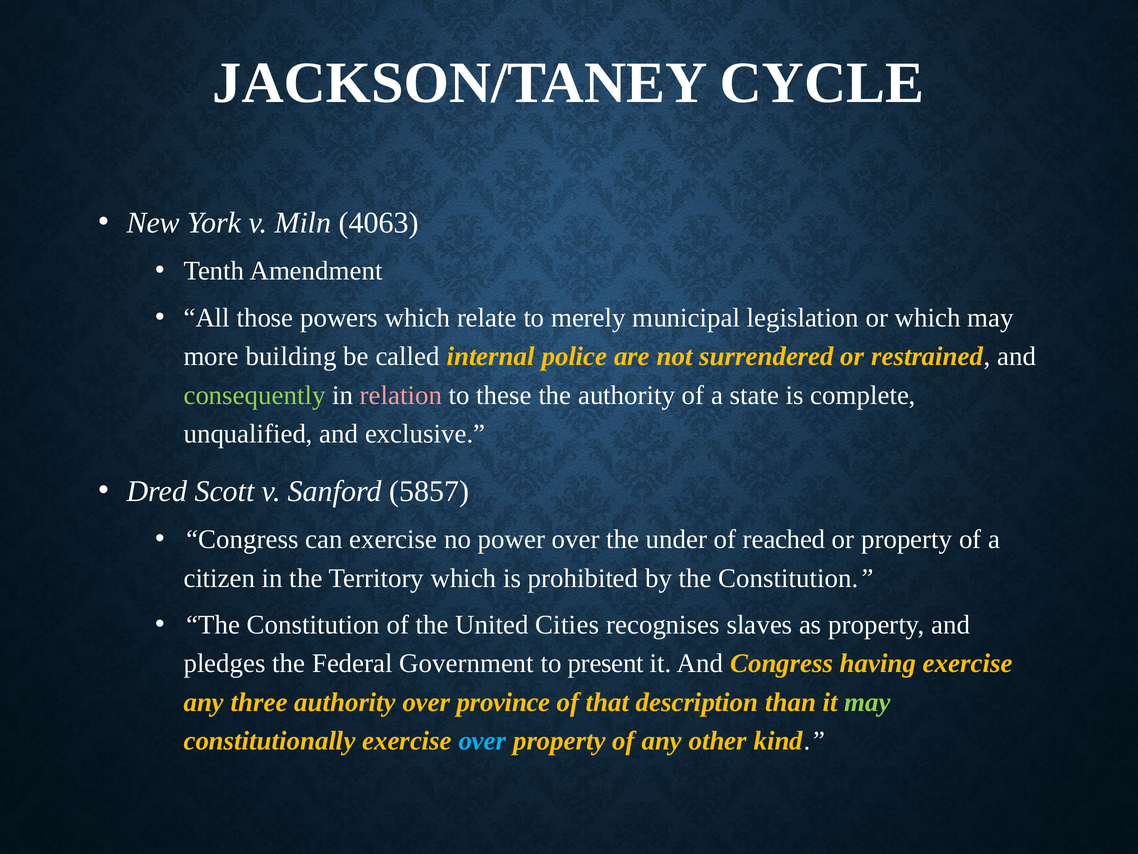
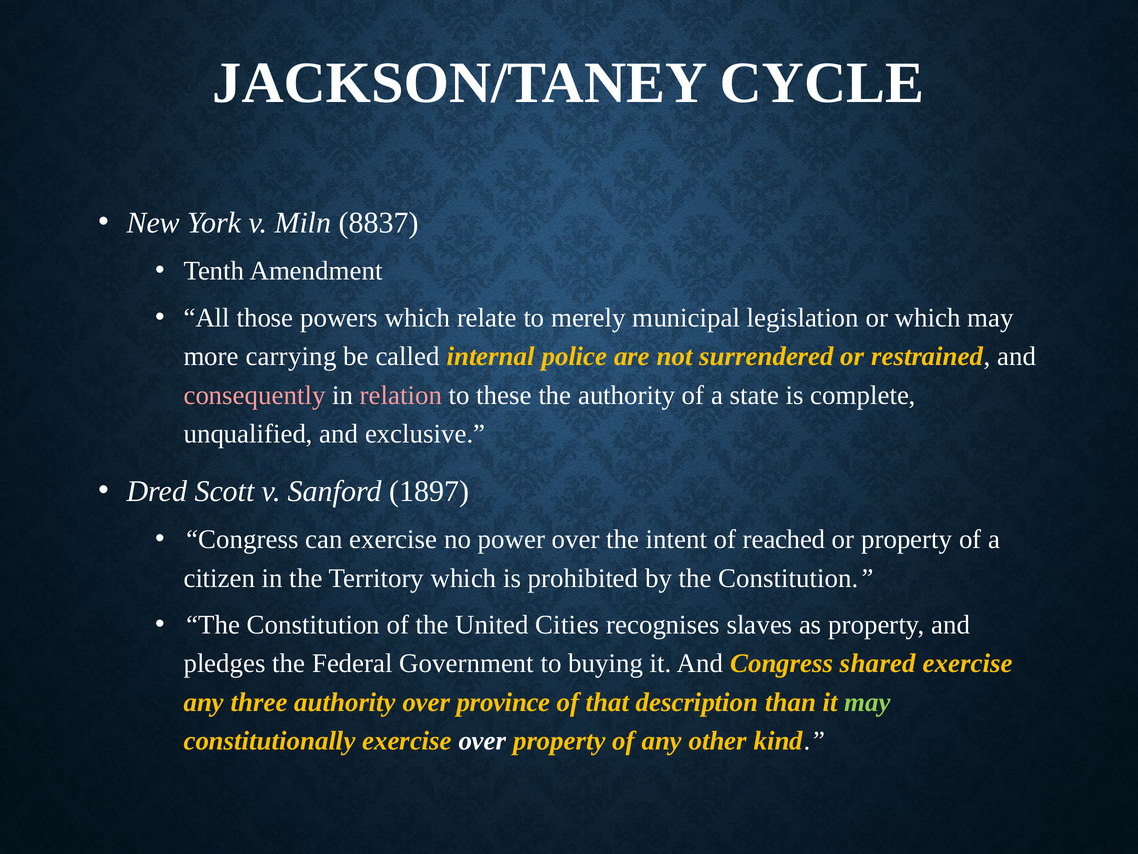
4063: 4063 -> 8837
building: building -> carrying
consequently colour: light green -> pink
5857: 5857 -> 1897
under: under -> intent
present: present -> buying
having: having -> shared
over at (482, 741) colour: light blue -> white
